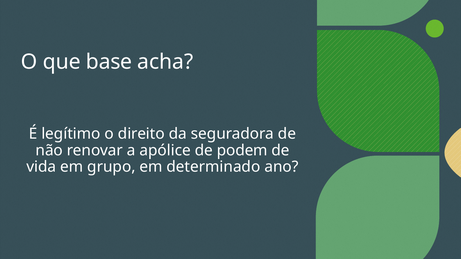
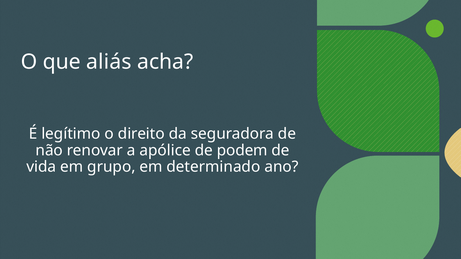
base: base -> aliás
